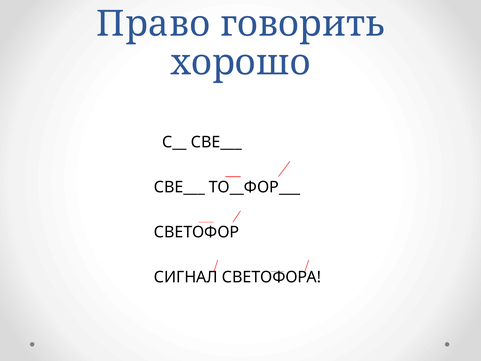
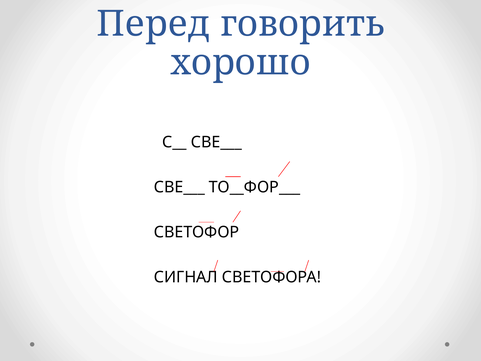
Право: Право -> Перед
